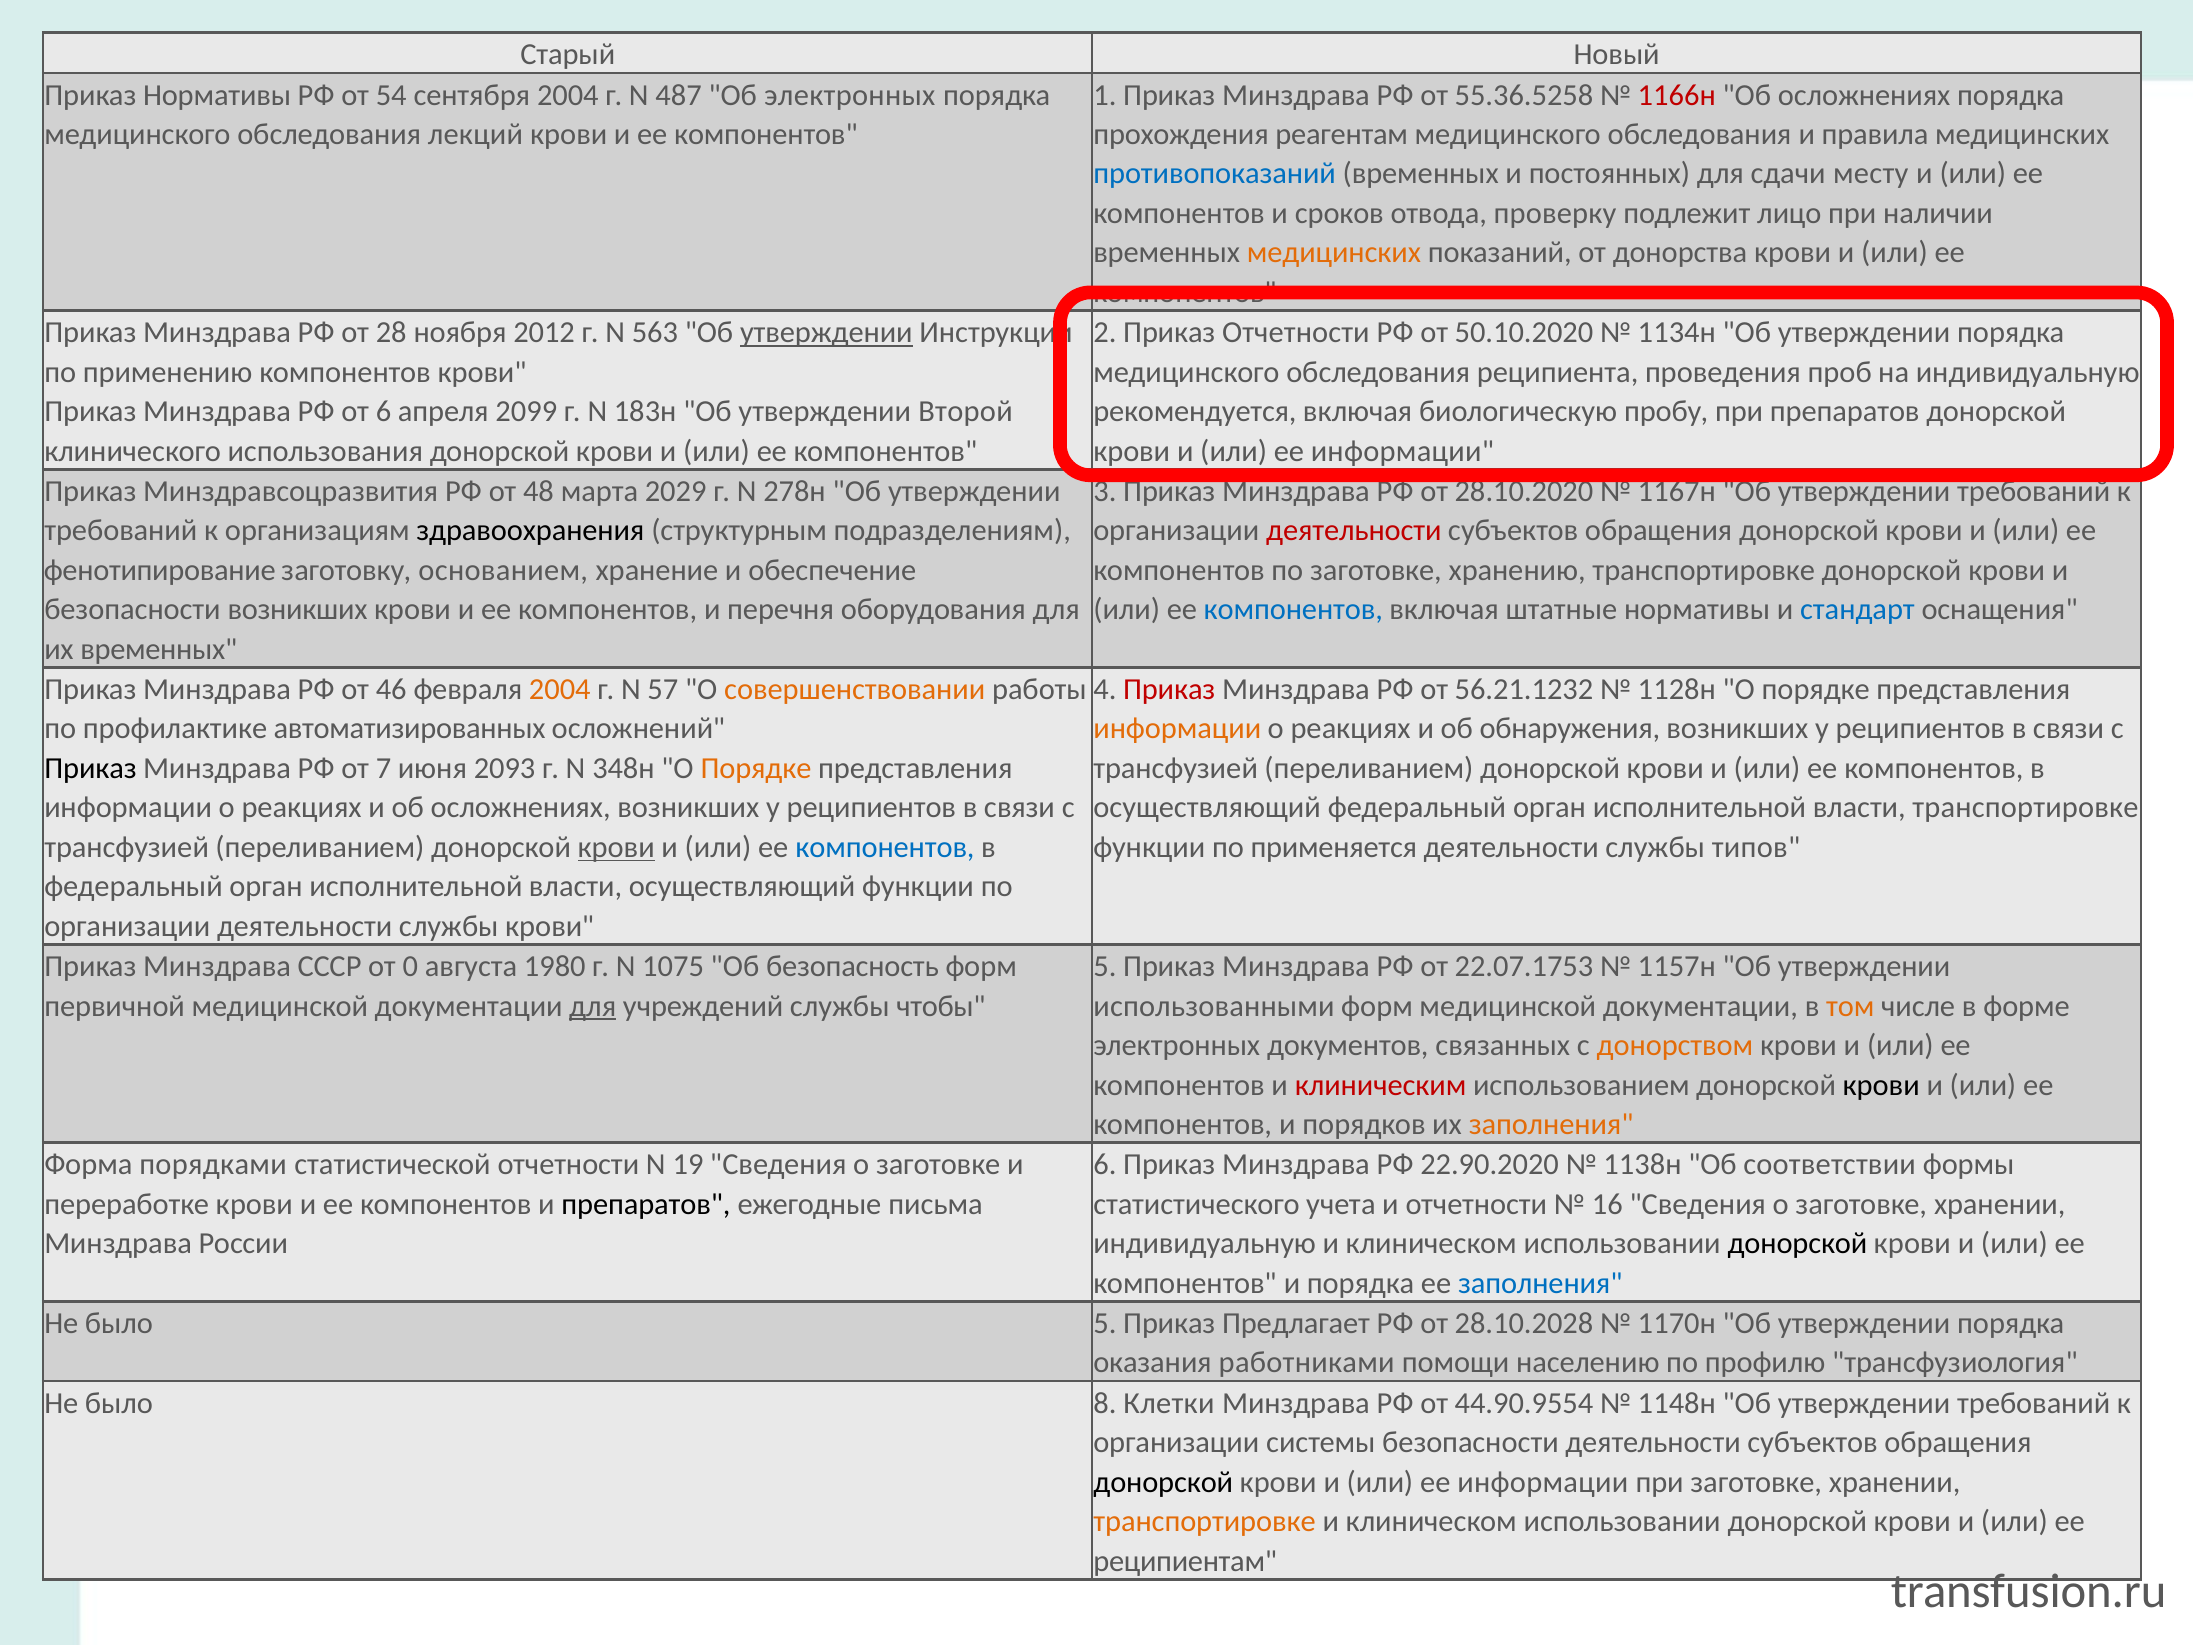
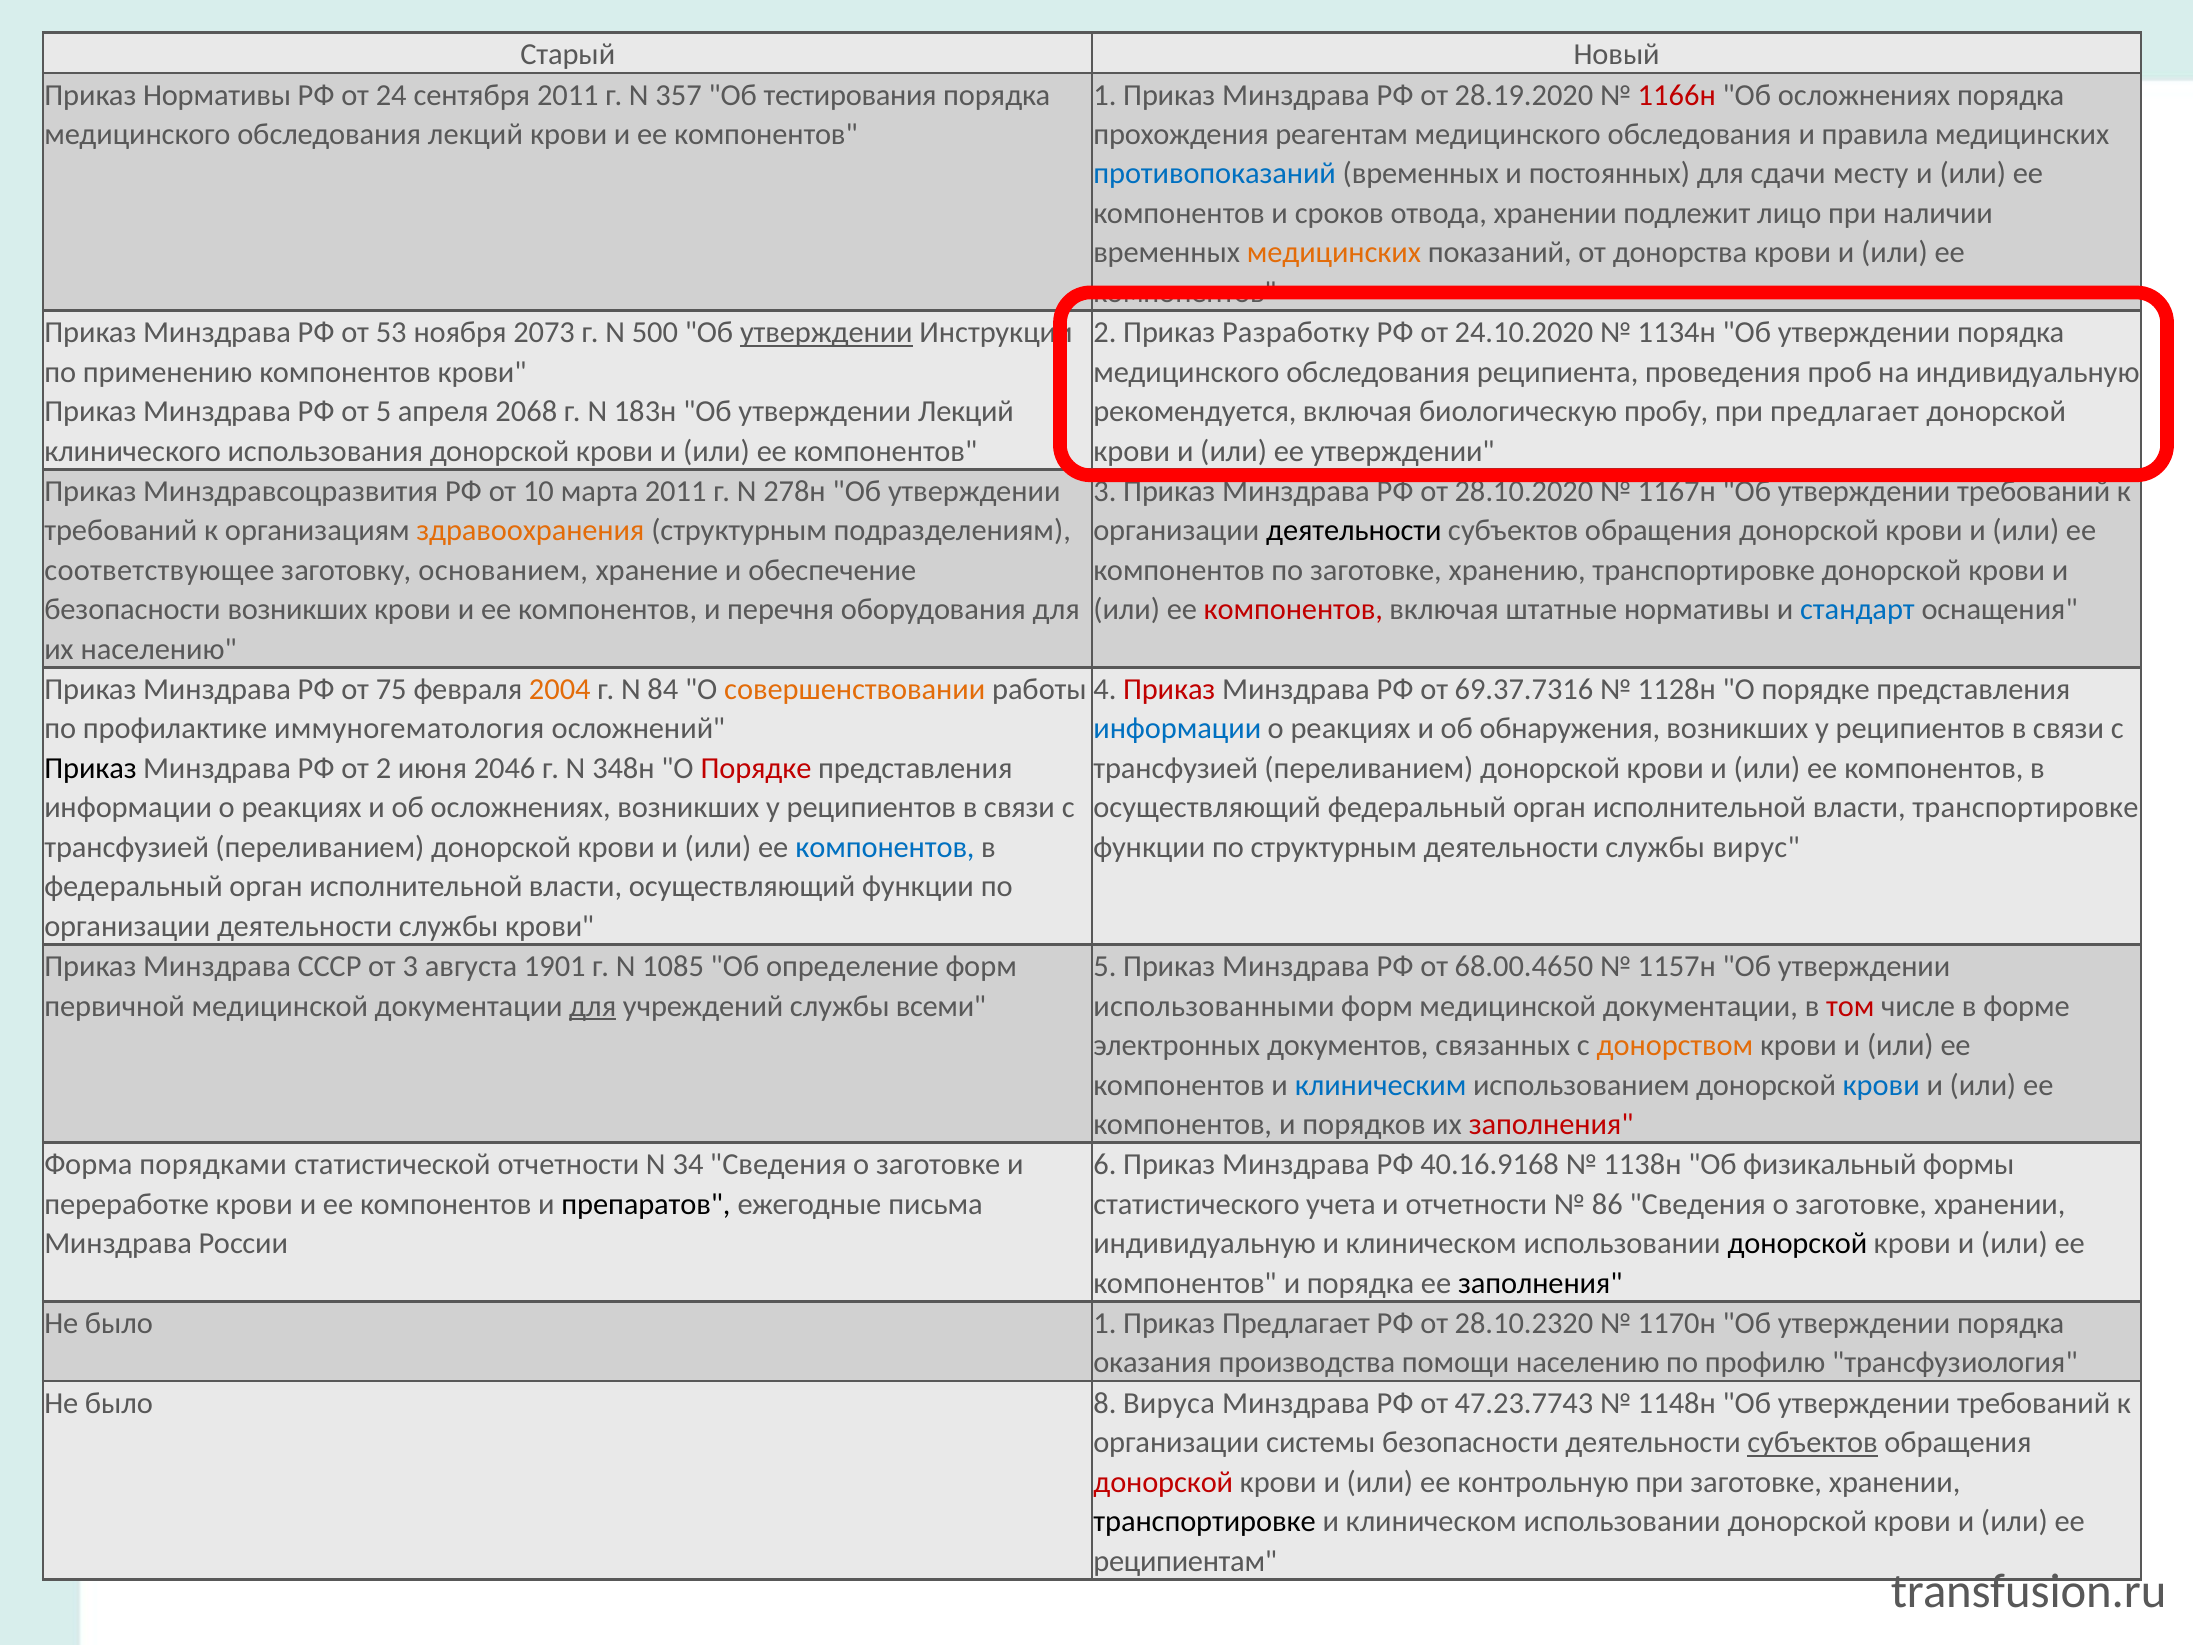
54: 54 -> 24
сентября 2004: 2004 -> 2011
487: 487 -> 357
Об электронных: электронных -> тестирования
55.36.5258: 55.36.5258 -> 28.19.2020
отвода проверку: проверку -> хранении
28: 28 -> 53
2012: 2012 -> 2073
563: 563 -> 500
Приказ Отчетности: Отчетности -> Разработку
50.10.2020: 50.10.2020 -> 24.10.2020
от 6: 6 -> 5
2099: 2099 -> 2068
утверждении Второй: Второй -> Лекций
при препаратов: препаратов -> предлагает
информации at (1402, 451): информации -> утверждении
48: 48 -> 10
марта 2029: 2029 -> 2011
здравоохранения colour: black -> orange
деятельности at (1354, 531) colour: red -> black
фенотипирование: фенотипирование -> соответствующее
компонентов at (1293, 610) colour: blue -> red
их временных: временных -> населению
46: 46 -> 75
57: 57 -> 84
56.21.1232: 56.21.1232 -> 69.37.7316
автоматизированных: автоматизированных -> иммуногематология
информации at (1177, 729) colour: orange -> blue
от 7: 7 -> 2
2093: 2093 -> 2046
Порядке at (756, 768) colour: orange -> red
крови at (616, 847) underline: present -> none
по применяется: применяется -> структурным
типов: типов -> вирус
от 0: 0 -> 3
1980: 1980 -> 1901
1075: 1075 -> 1085
безопасность: безопасность -> определение
22.07.1753: 22.07.1753 -> 68.00.4650
чтобы: чтобы -> всеми
том colour: orange -> red
клиническим colour: red -> blue
крови at (1881, 1085) colour: black -> blue
заполнения at (1551, 1124) colour: orange -> red
19: 19 -> 34
22.90.2020: 22.90.2020 -> 40.16.9168
соответствии: соответствии -> физикальный
16: 16 -> 86
заполнения at (1540, 1283) colour: blue -> black
было 5: 5 -> 1
28.10.2028: 28.10.2028 -> 28.10.2320
работниками: работниками -> производства
Клетки: Клетки -> Вируса
44.90.9554: 44.90.9554 -> 47.23.7743
субъектов at (1813, 1443) underline: none -> present
донорской at (1163, 1482) colour: black -> red
информации at (1543, 1482): информации -> контрольную
транспортировке at (1205, 1521) colour: orange -> black
